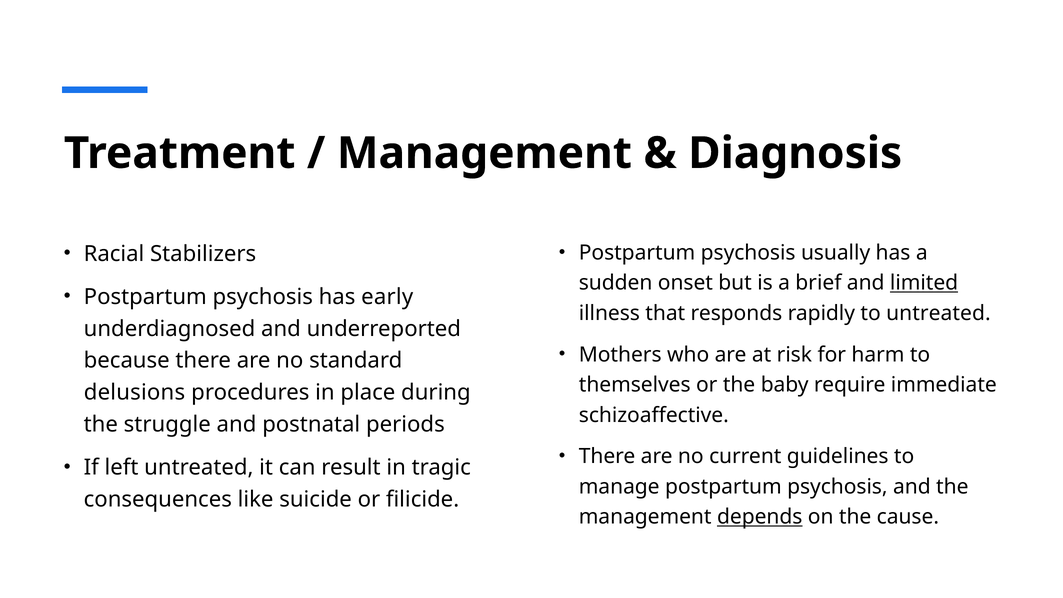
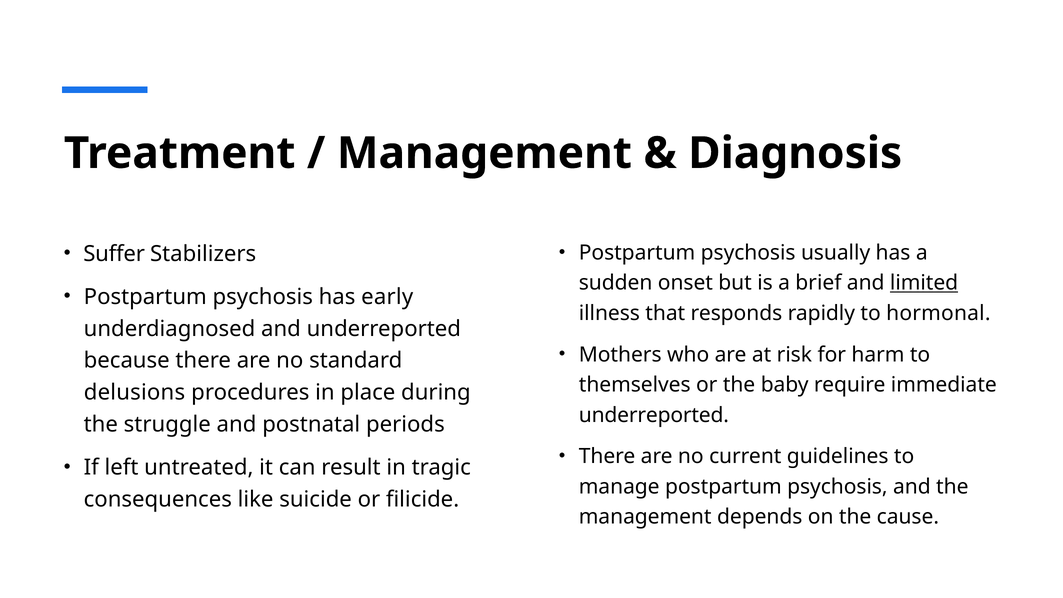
Racial: Racial -> Suffer
to untreated: untreated -> hormonal
schizoaffective at (654, 415): schizoaffective -> underreported
depends underline: present -> none
